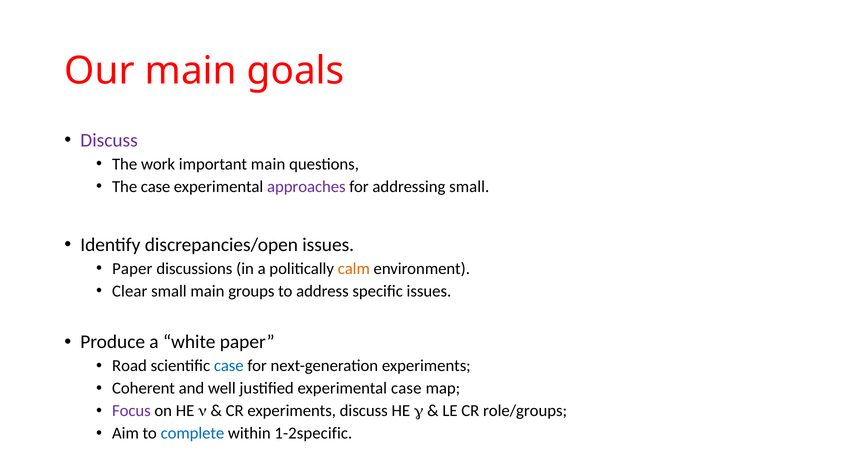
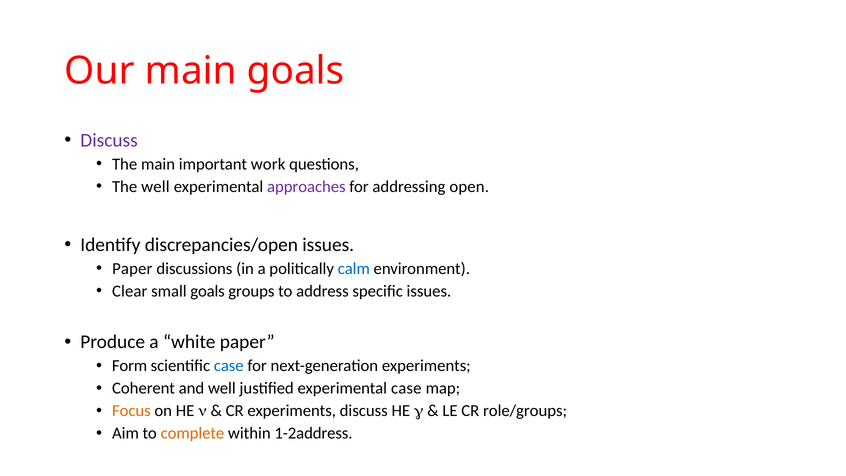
The work: work -> main
important main: main -> work
The case: case -> well
addressing small: small -> open
calm colour: orange -> blue
small main: main -> goals
Road: Road -> Form
Focus colour: purple -> orange
complete colour: blue -> orange
1-2specific: 1-2specific -> 1-2address
